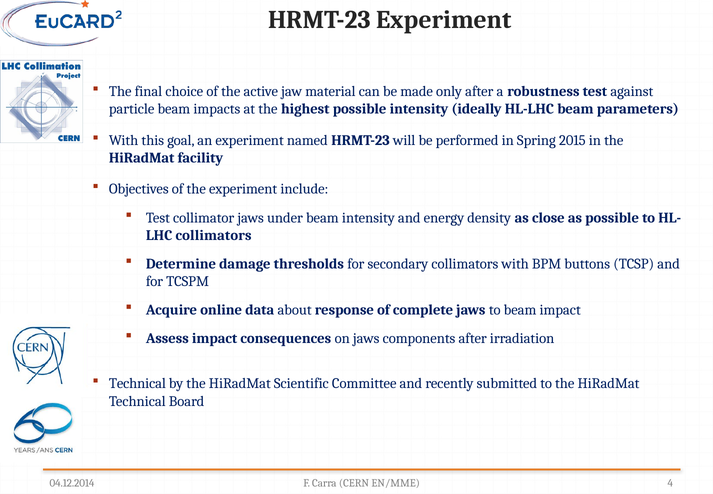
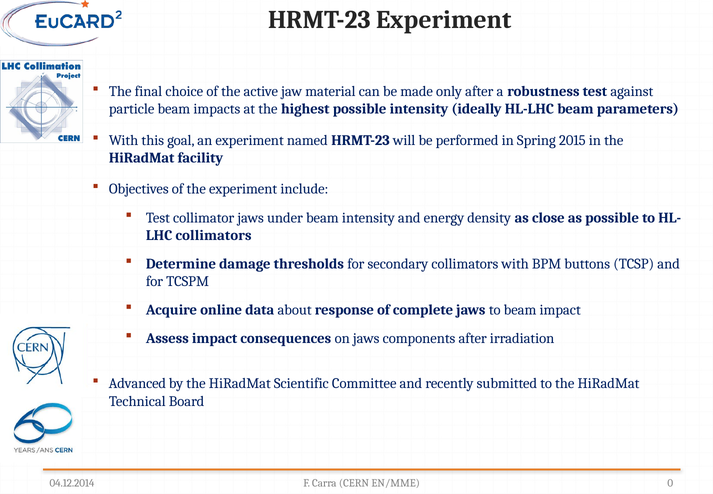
Technical at (137, 383): Technical -> Advanced
4: 4 -> 0
